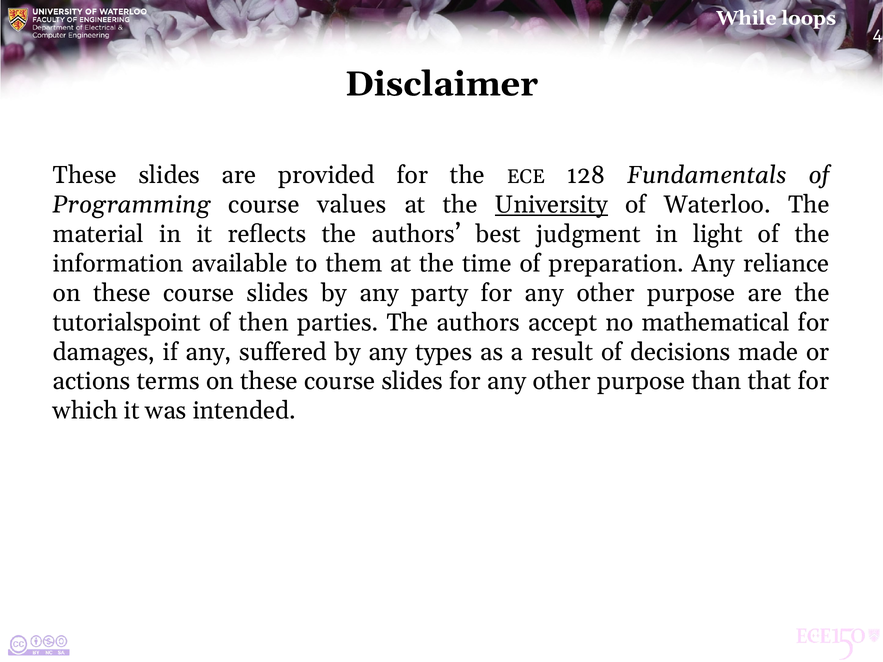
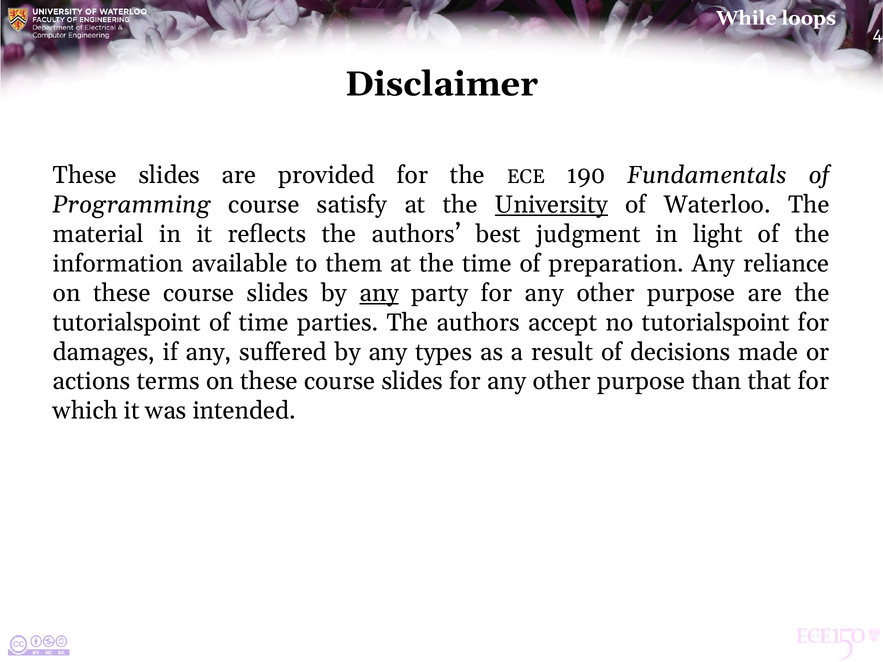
128: 128 -> 190
values: values -> satisfy
any at (379, 293) underline: none -> present
of then: then -> time
no mathematical: mathematical -> tutorialspoint
